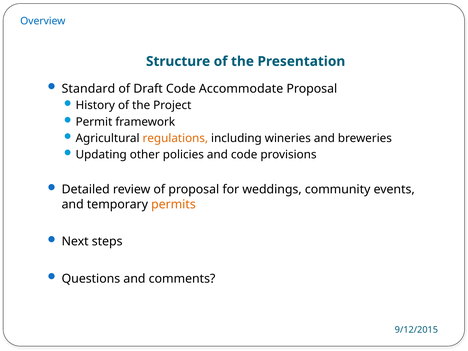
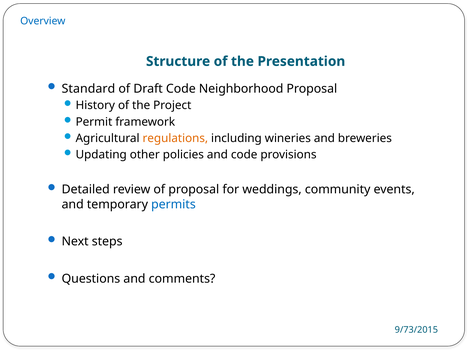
Accommodate: Accommodate -> Neighborhood
permits colour: orange -> blue
9/12/2015: 9/12/2015 -> 9/73/2015
